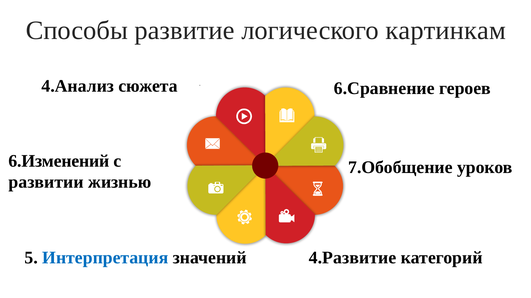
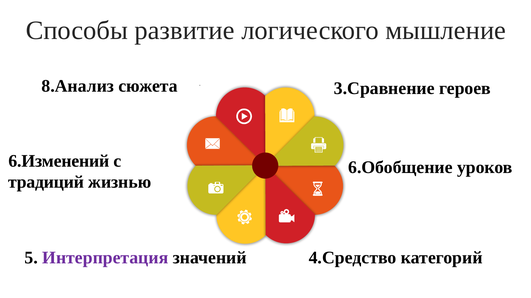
картинкам: картинкам -> мышление
4.Анализ: 4.Анализ -> 8.Анализ
6.Сравнение: 6.Сравнение -> 3.Сравнение
7.Обобщение: 7.Обобщение -> 6.Обобщение
развитии: развитии -> традиций
Интерпретация colour: blue -> purple
4.Развитие: 4.Развитие -> 4.Средство
